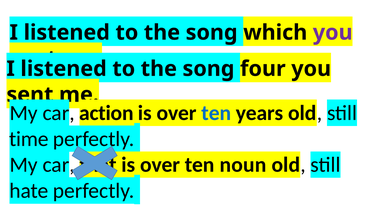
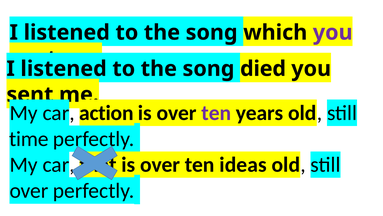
four: four -> died
ten at (216, 113) colour: blue -> purple
noun: noun -> ideas
hate at (29, 190): hate -> over
